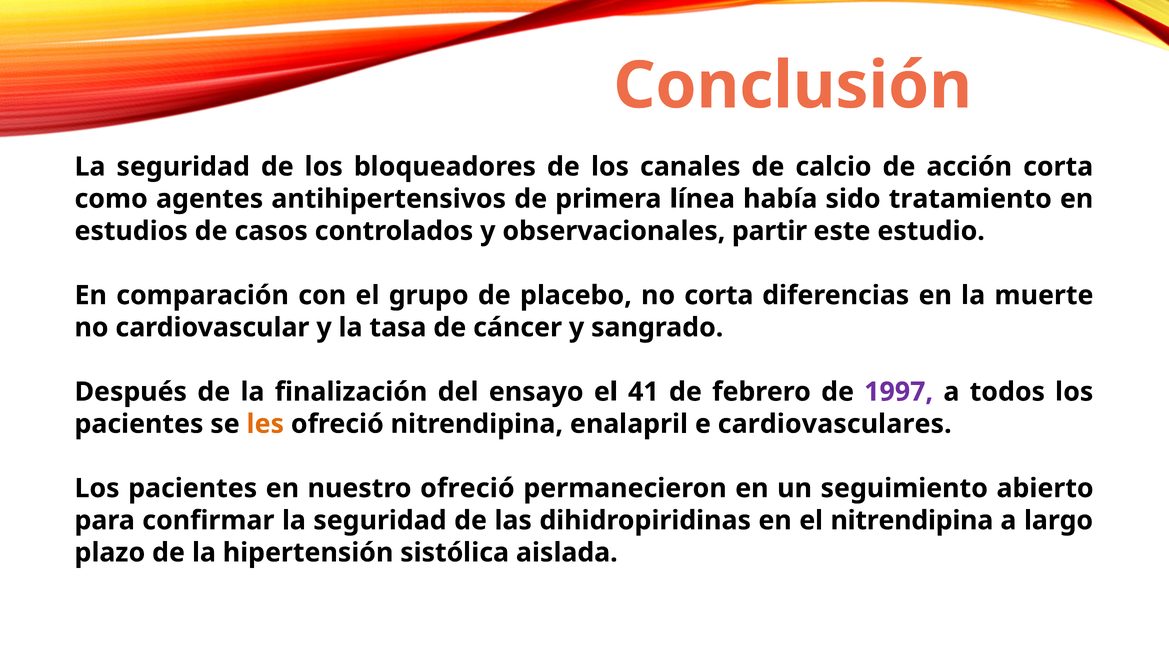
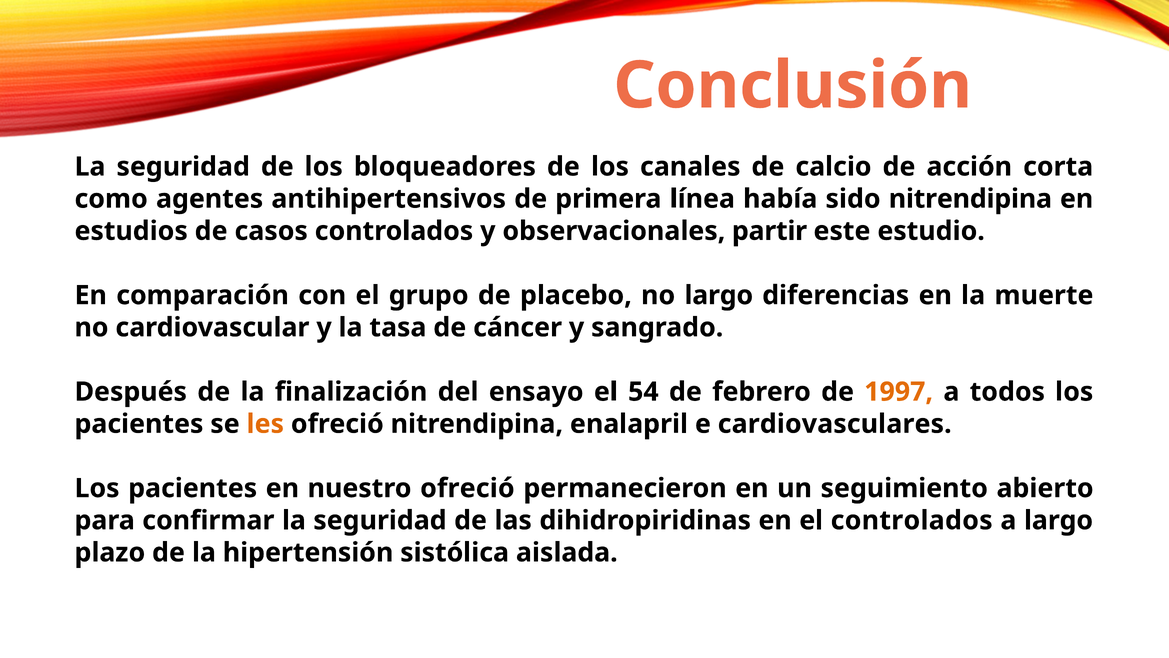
sido tratamiento: tratamiento -> nitrendipina
no corta: corta -> largo
41: 41 -> 54
1997 colour: purple -> orange
el nitrendipina: nitrendipina -> controlados
